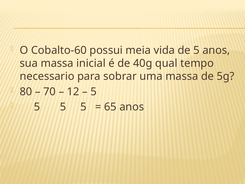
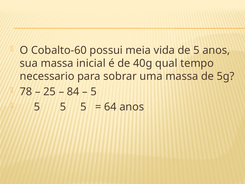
80: 80 -> 78
70: 70 -> 25
12: 12 -> 84
65: 65 -> 64
